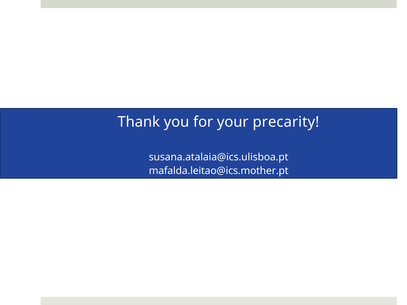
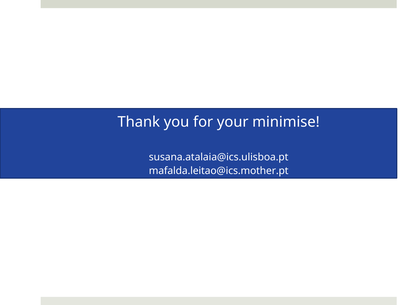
precarity: precarity -> minimise
